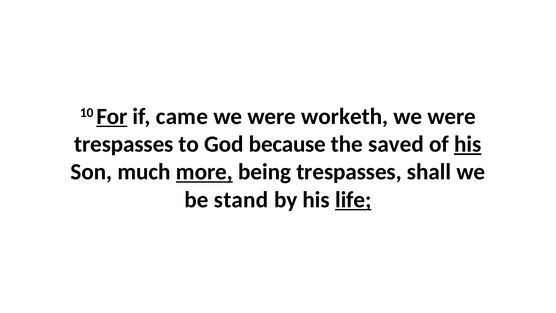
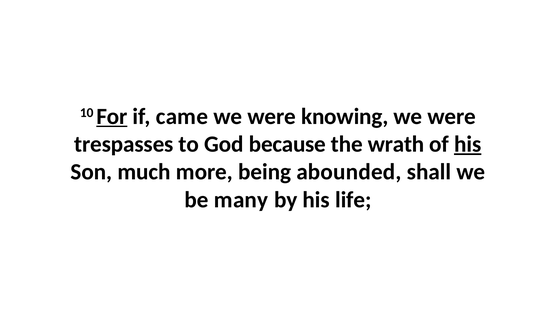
worketh: worketh -> knowing
saved: saved -> wrath
more underline: present -> none
being trespasses: trespasses -> abounded
stand: stand -> many
life underline: present -> none
